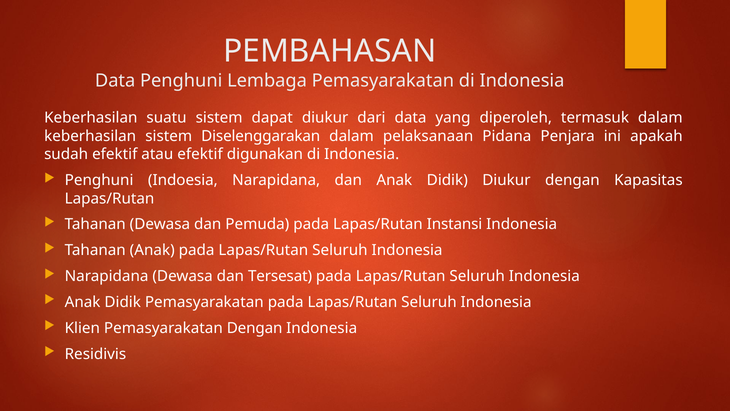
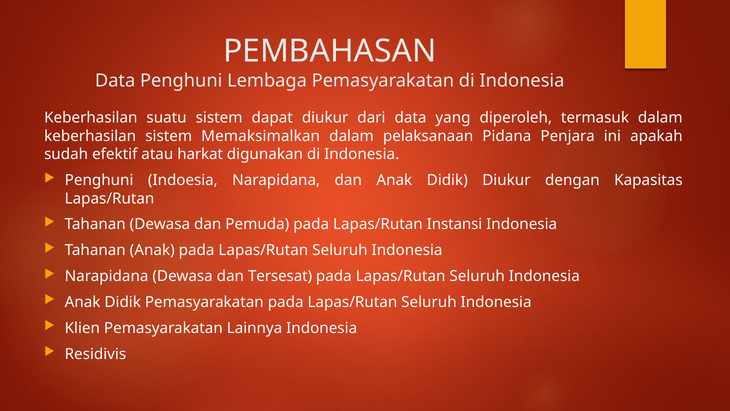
Diselenggarakan: Diselenggarakan -> Memaksimalkan
atau efektif: efektif -> harkat
Pemasyarakatan Dengan: Dengan -> Lainnya
